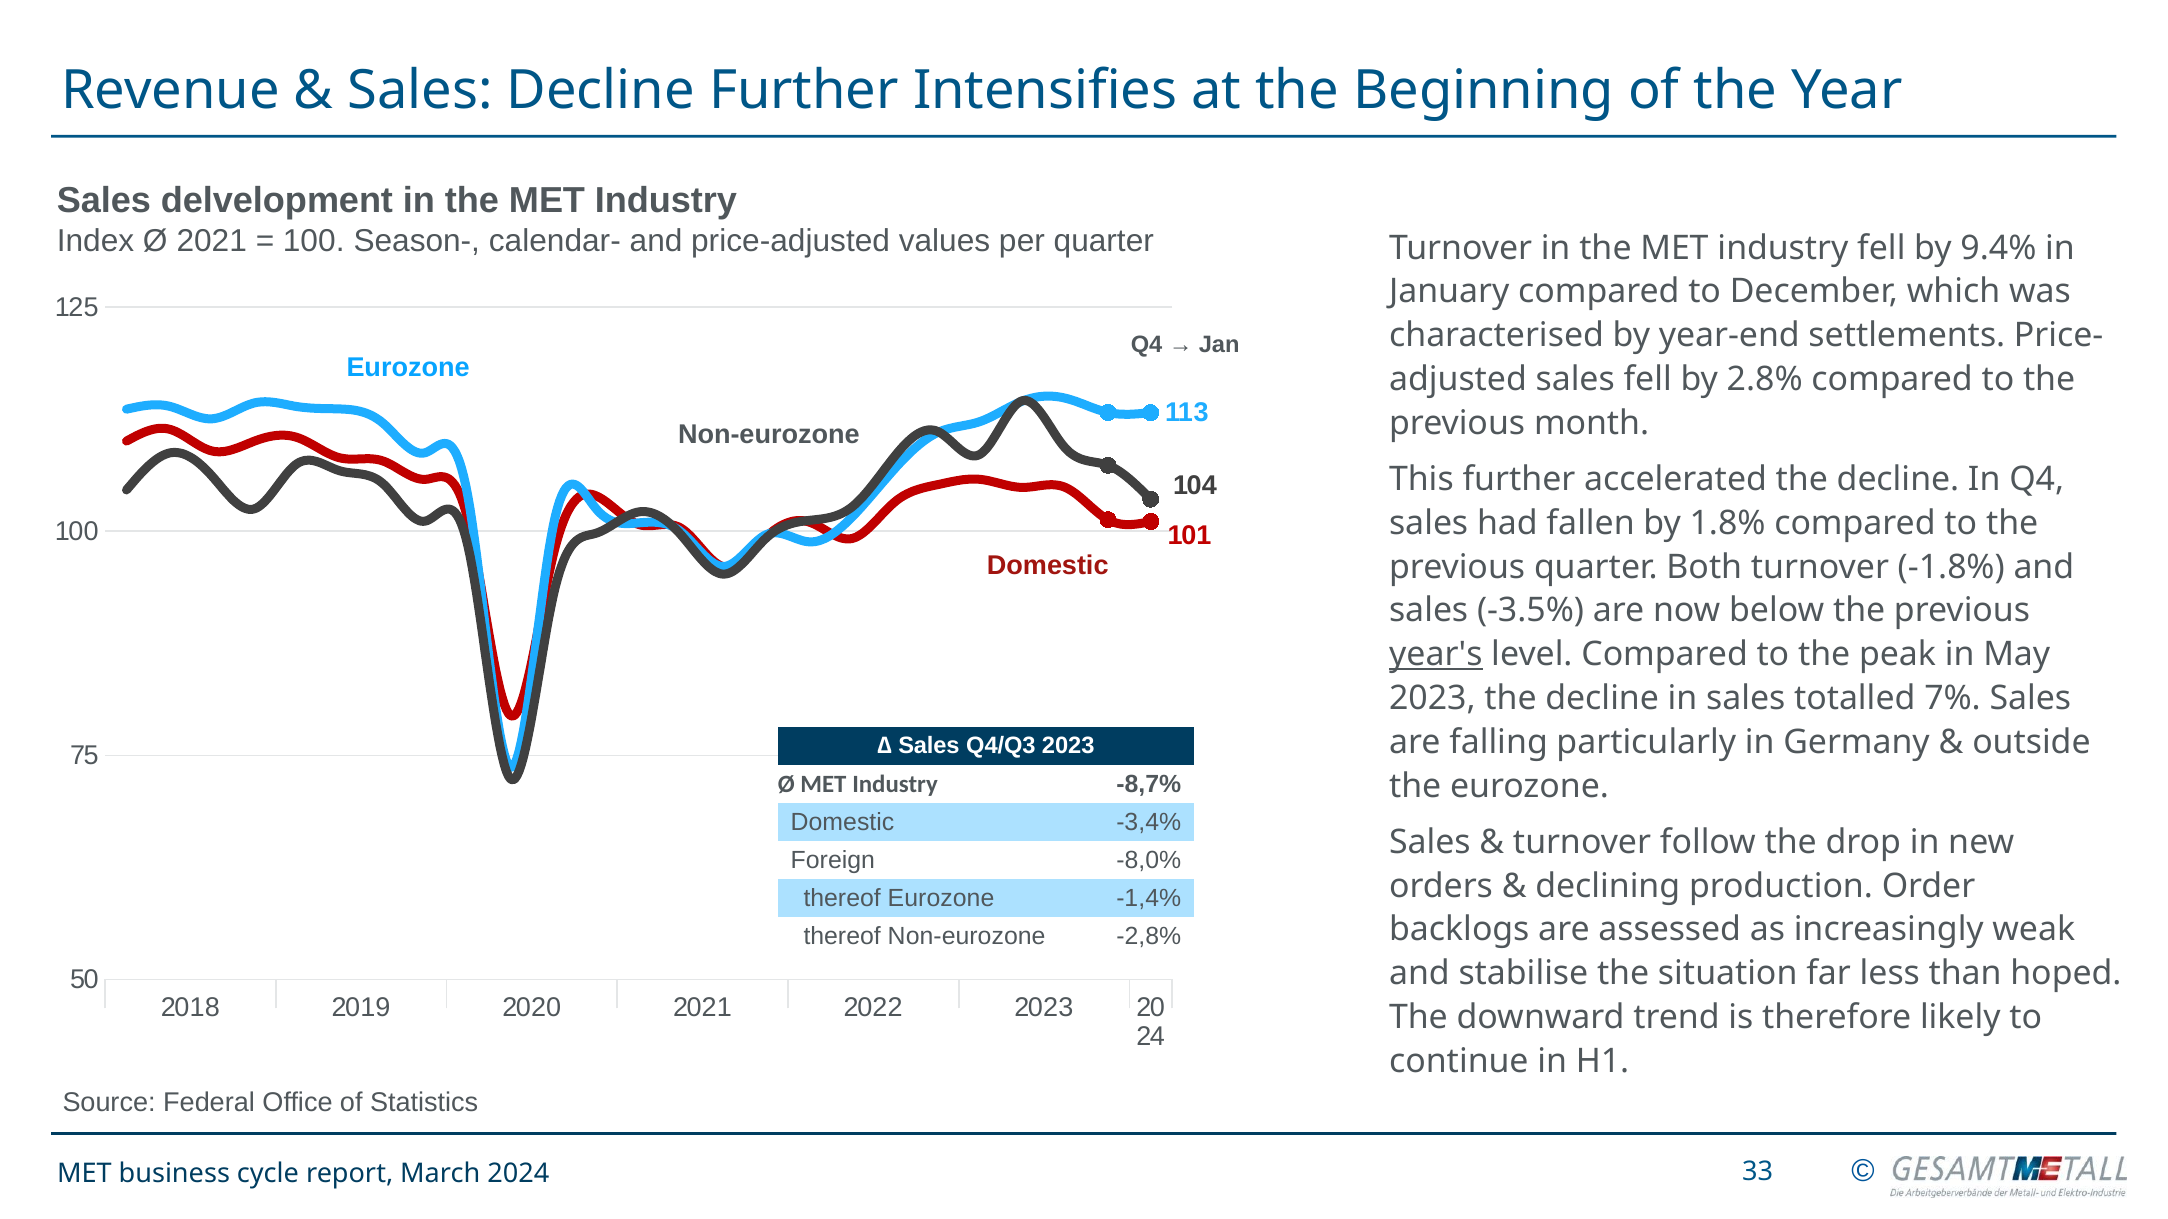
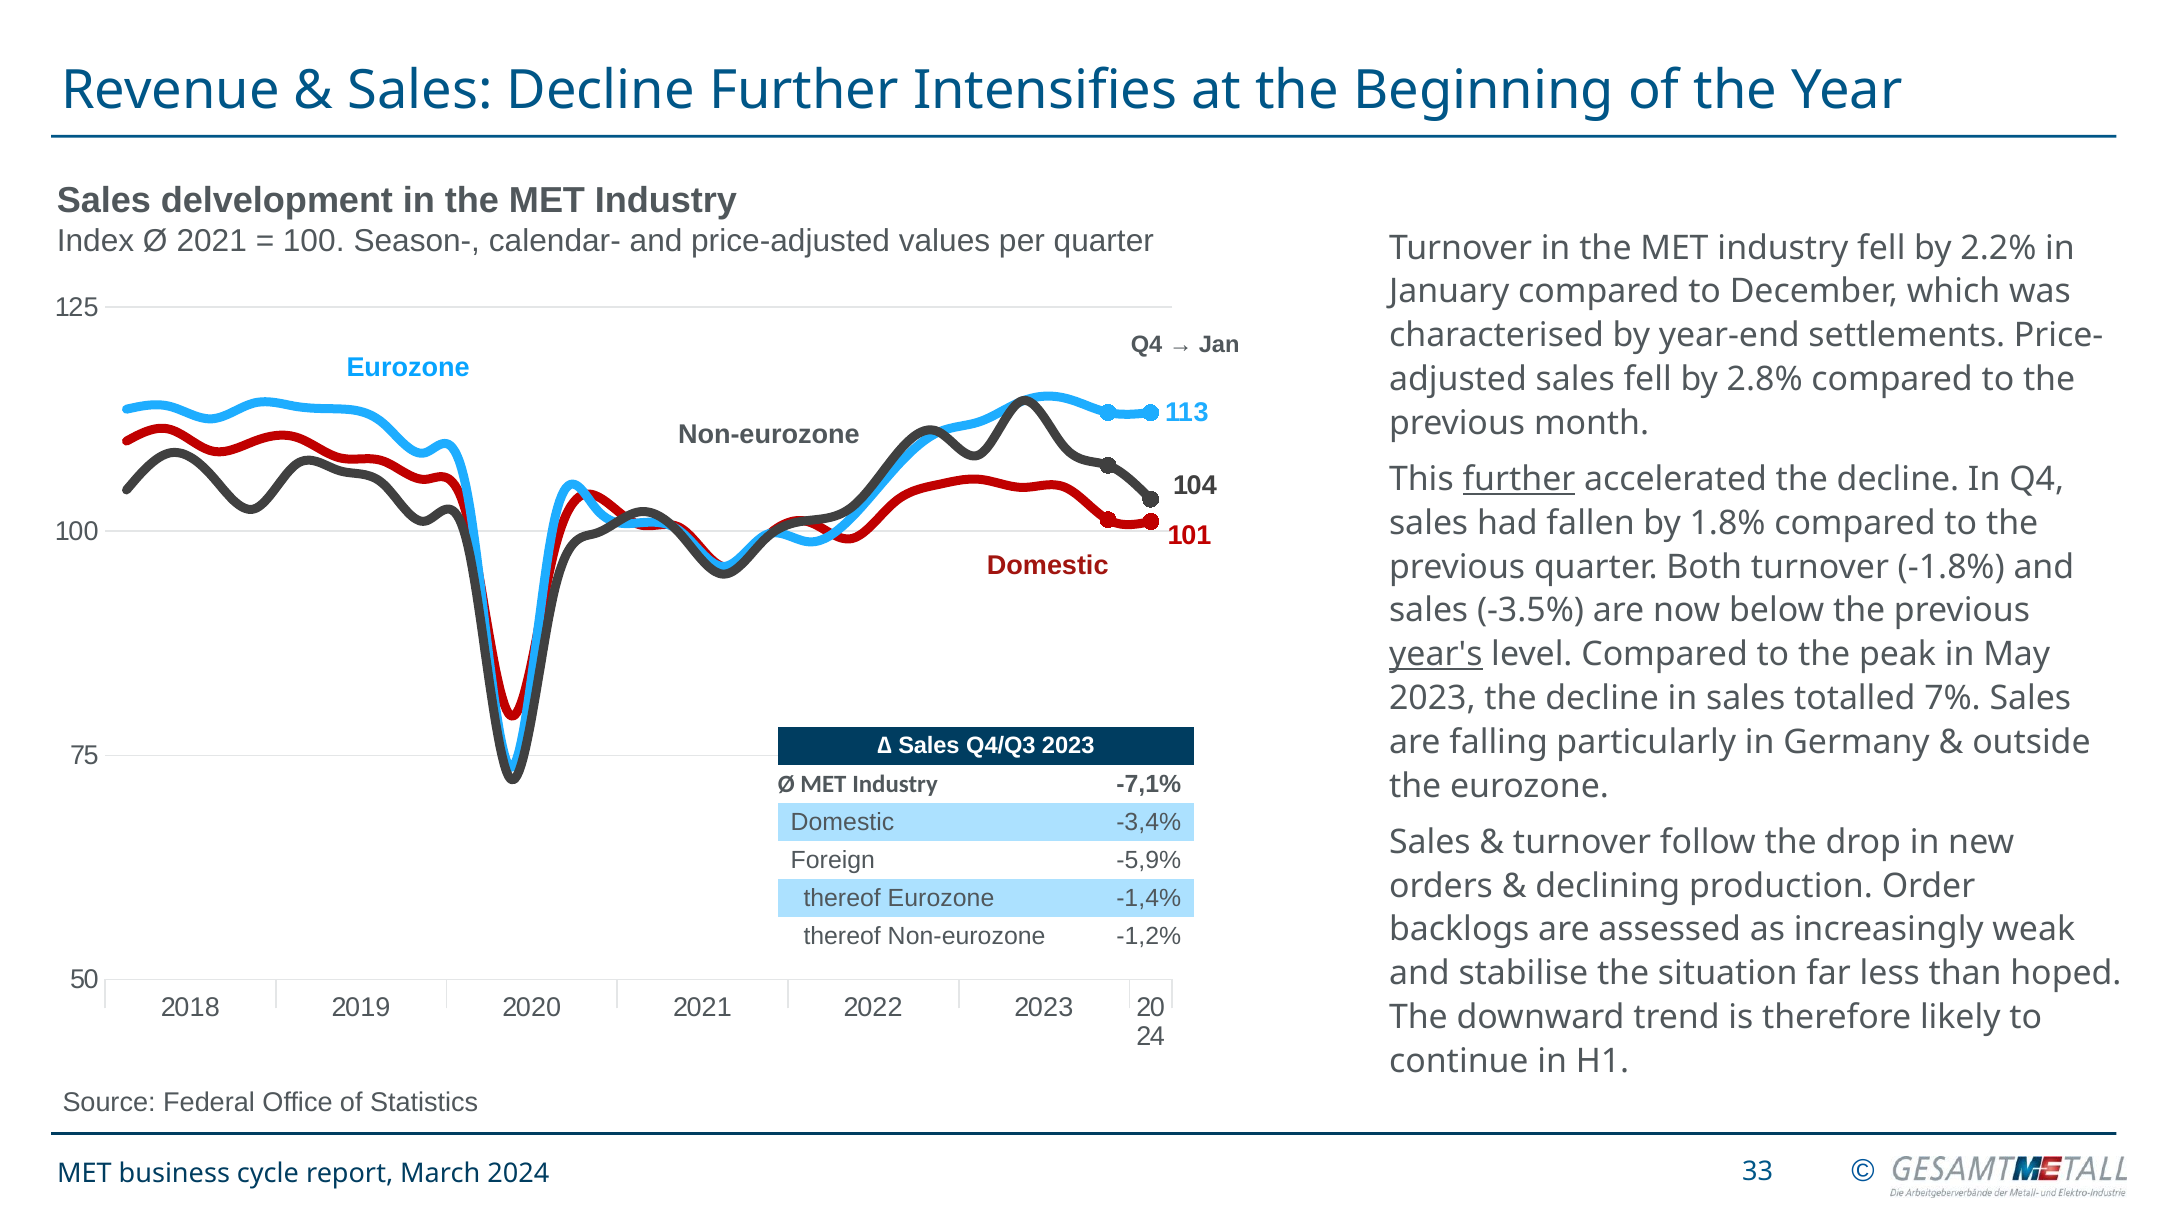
9.4%: 9.4% -> 2.2%
further at (1519, 479) underline: none -> present
-8,7%: -8,7% -> -7,1%
-8,0%: -8,0% -> -5,9%
-2,8%: -2,8% -> -1,2%
